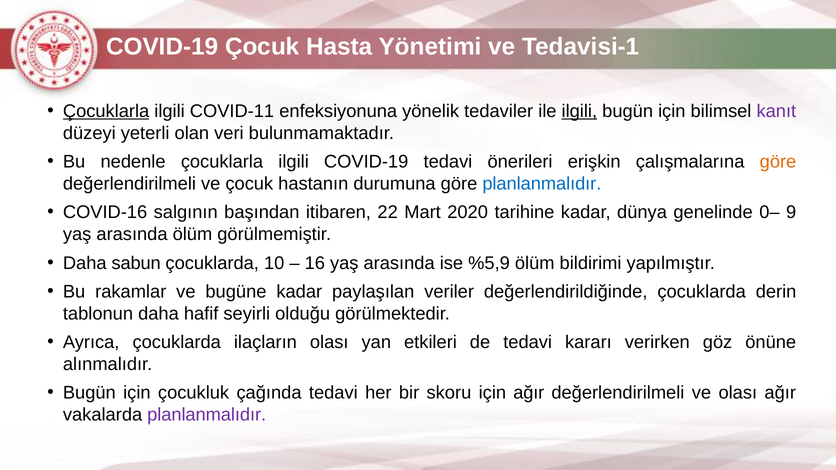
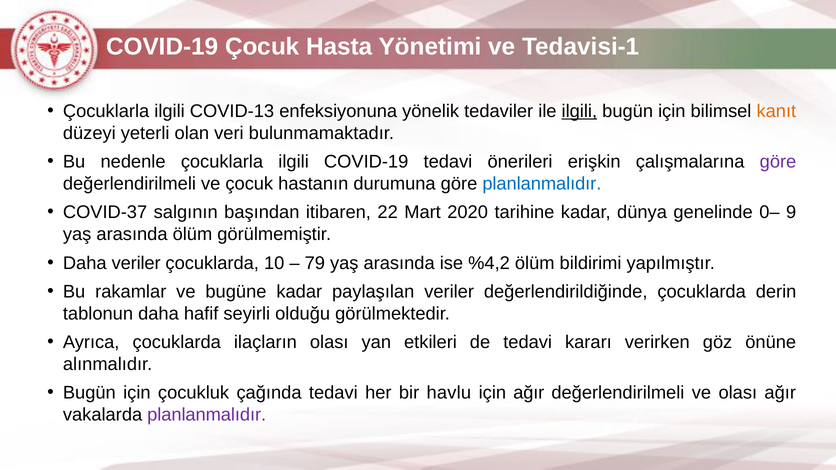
Çocuklarla at (106, 111) underline: present -> none
COVID-11: COVID-11 -> COVID-13
kanıt colour: purple -> orange
göre at (778, 162) colour: orange -> purple
COVID-16: COVID-16 -> COVID-37
Daha sabun: sabun -> veriler
16: 16 -> 79
%5,9: %5,9 -> %4,2
skoru: skoru -> havlu
